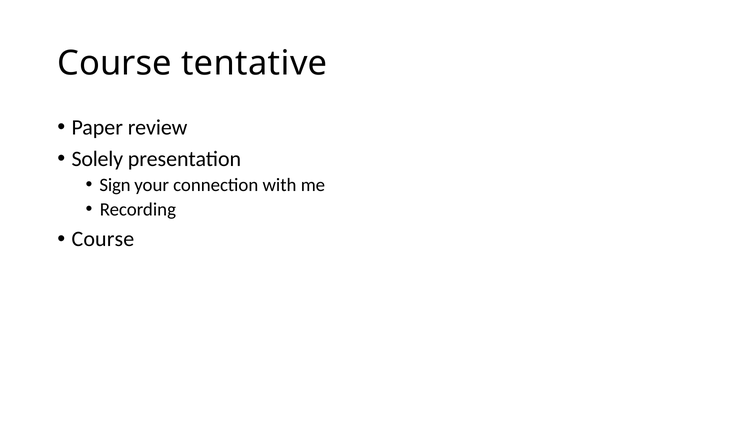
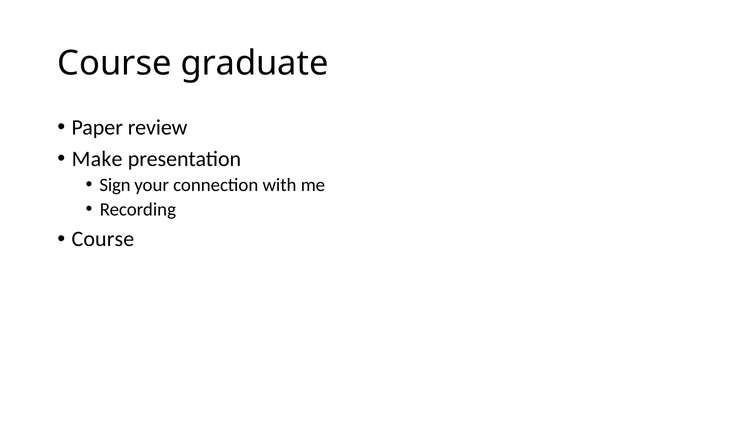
tentative: tentative -> graduate
Solely: Solely -> Make
